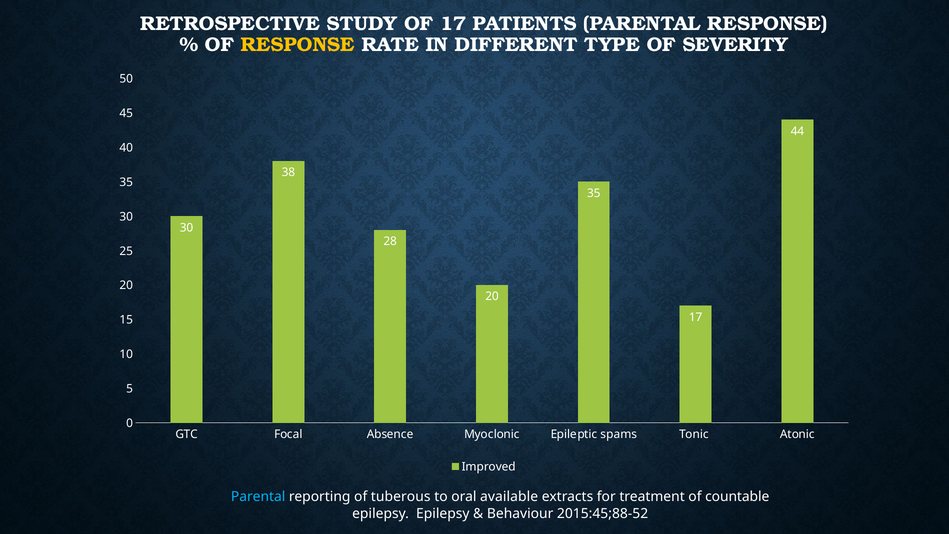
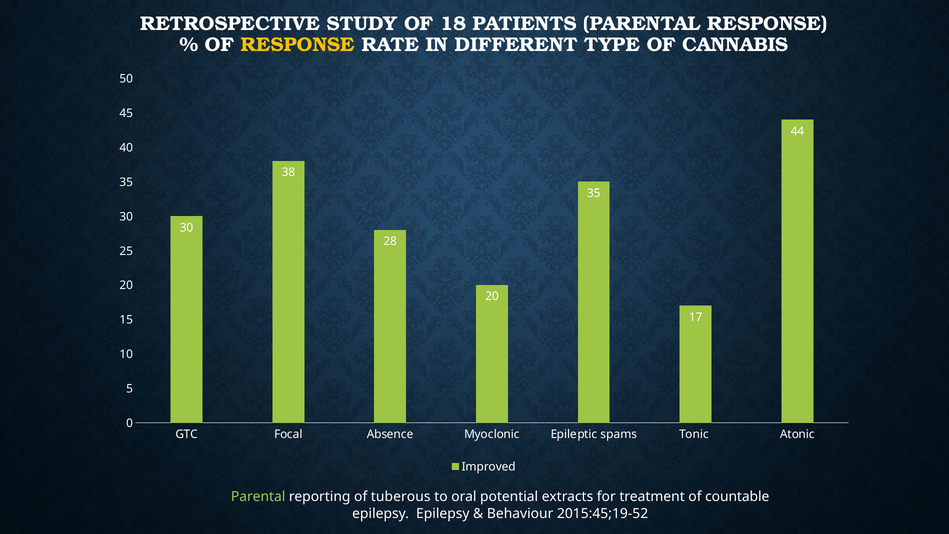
OF 17: 17 -> 18
SEVERITY: SEVERITY -> CANNABIS
Parental at (258, 497) colour: light blue -> light green
available: available -> potential
2015:45;88-52: 2015:45;88-52 -> 2015:45;19-52
